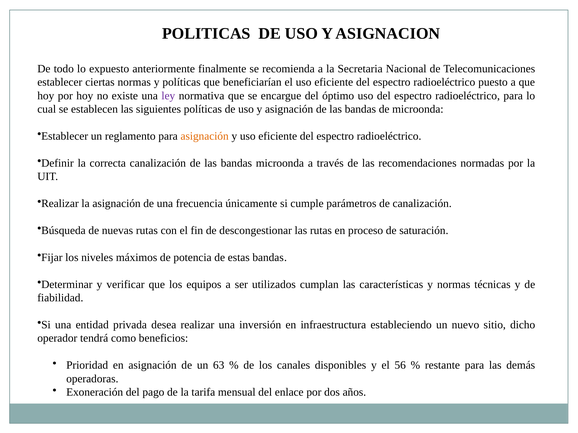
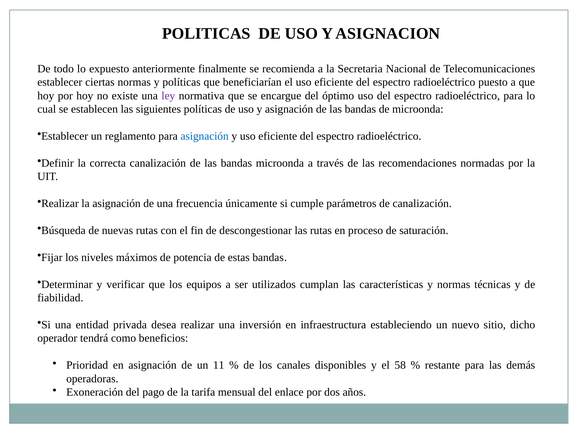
asignación at (205, 136) colour: orange -> blue
63: 63 -> 11
56: 56 -> 58
